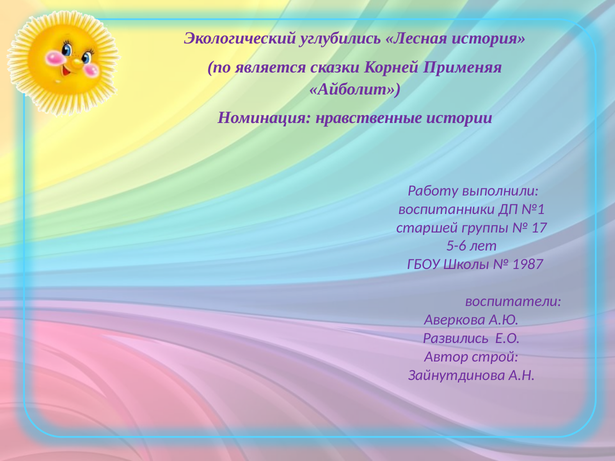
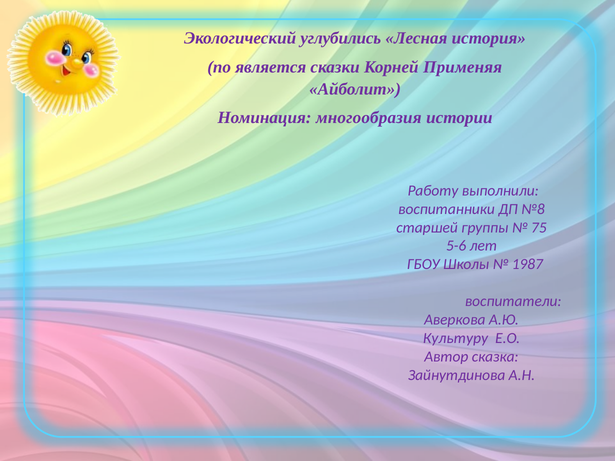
нравственные: нравственные -> многообразия
№1: №1 -> №8
17: 17 -> 75
Развились: Развились -> Культуру
строй: строй -> сказка
